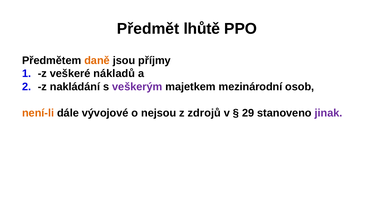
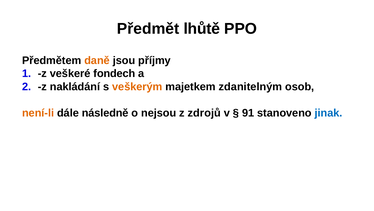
nákladů: nákladů -> fondech
veškerým colour: purple -> orange
mezinárodní: mezinárodní -> zdanitelným
vývojové: vývojové -> následně
29: 29 -> 91
jinak colour: purple -> blue
